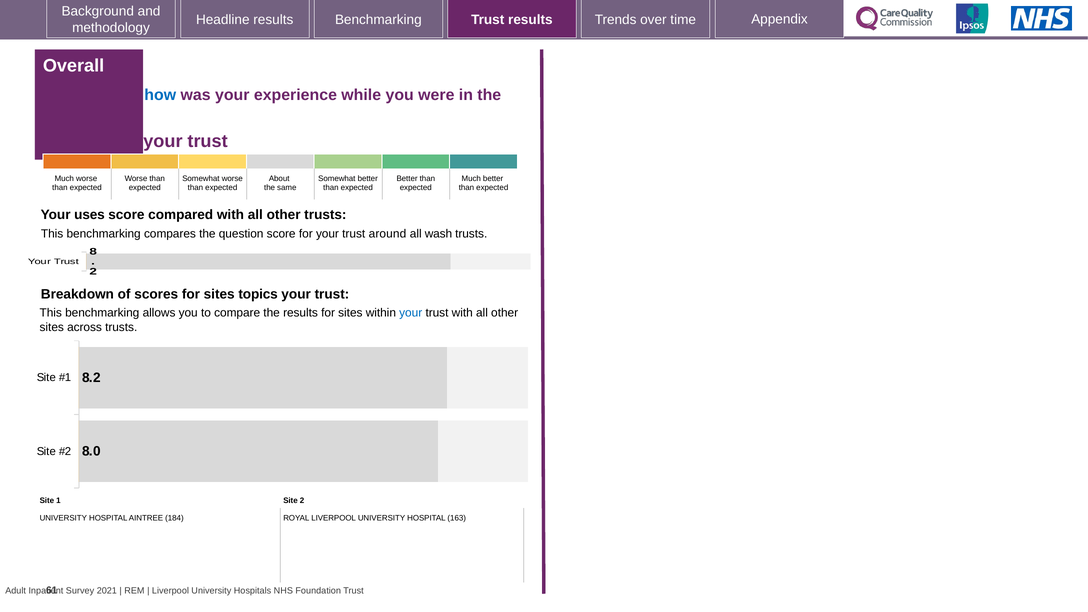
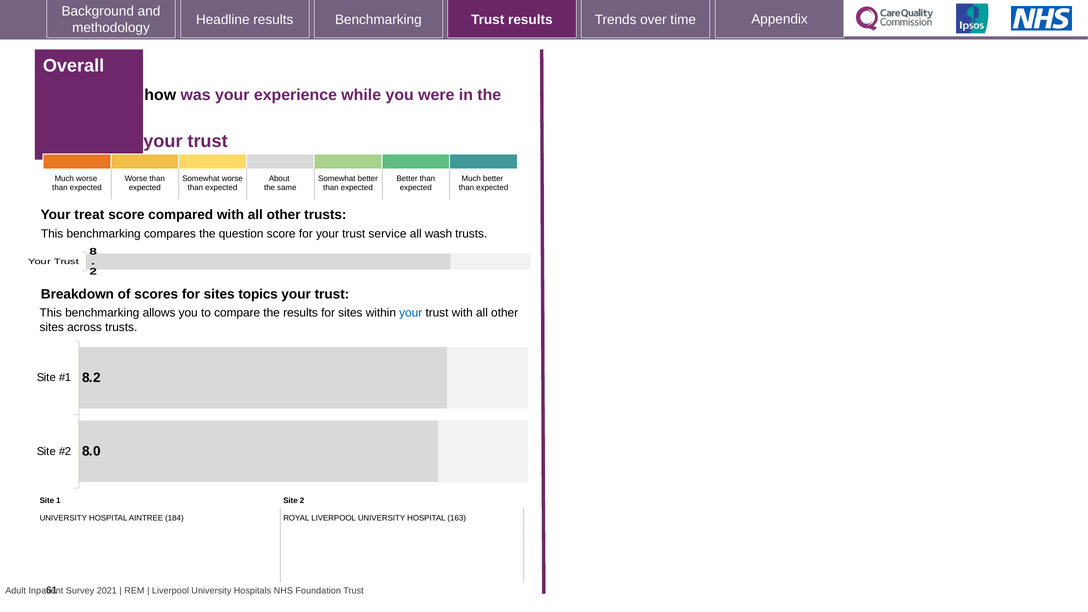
how colour: blue -> black
uses: uses -> treat
around: around -> service
